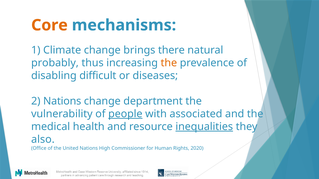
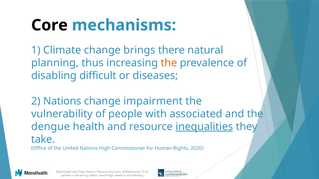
Core colour: orange -> black
probably: probably -> planning
department: department -> impairment
people underline: present -> none
medical: medical -> dengue
also: also -> take
